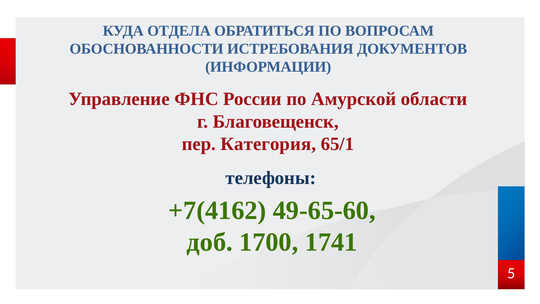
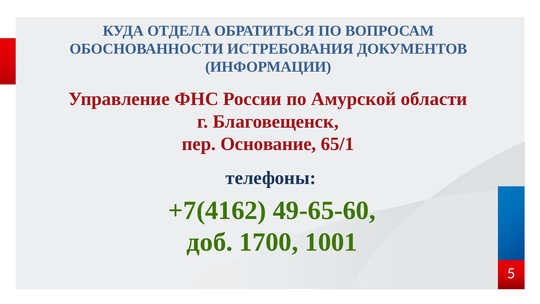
Категория: Категория -> Основание
1741: 1741 -> 1001
